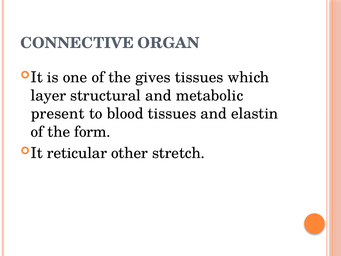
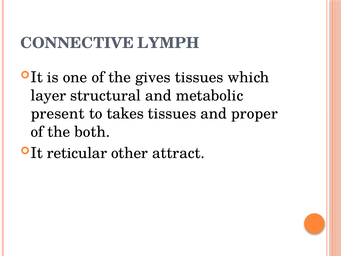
ORGAN: ORGAN -> LYMPH
blood: blood -> takes
elastin: elastin -> proper
form: form -> both
stretch: stretch -> attract
